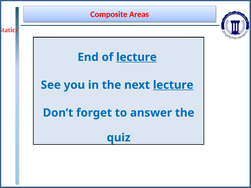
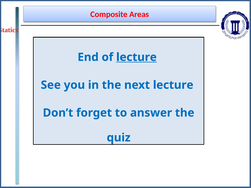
lecture at (173, 85) underline: present -> none
